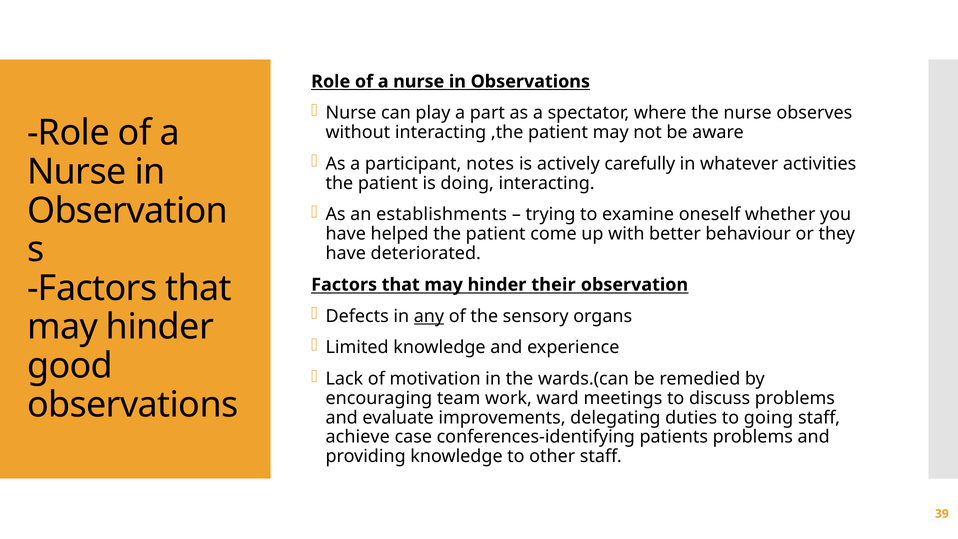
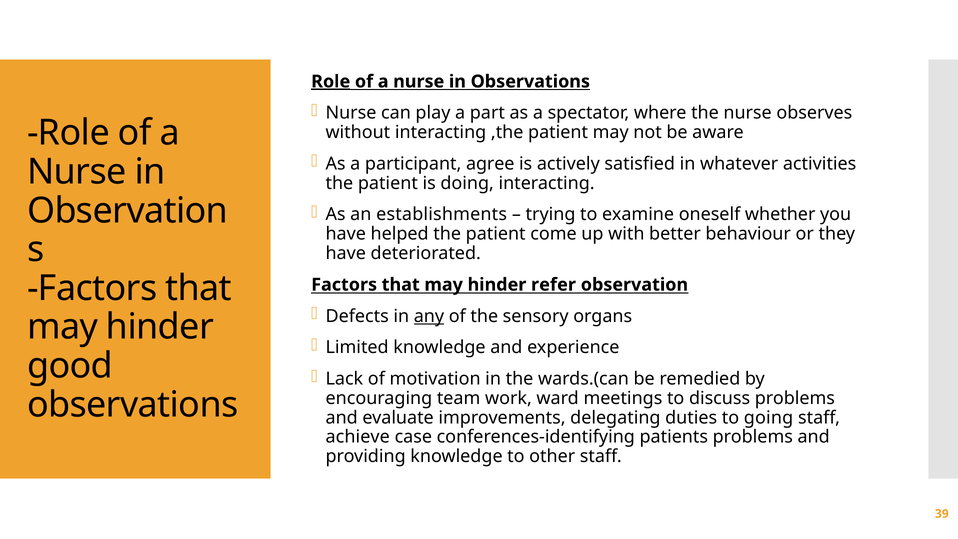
Role at (331, 82) underline: none -> present
notes: notes -> agree
carefully: carefully -> satisfied
their: their -> refer
